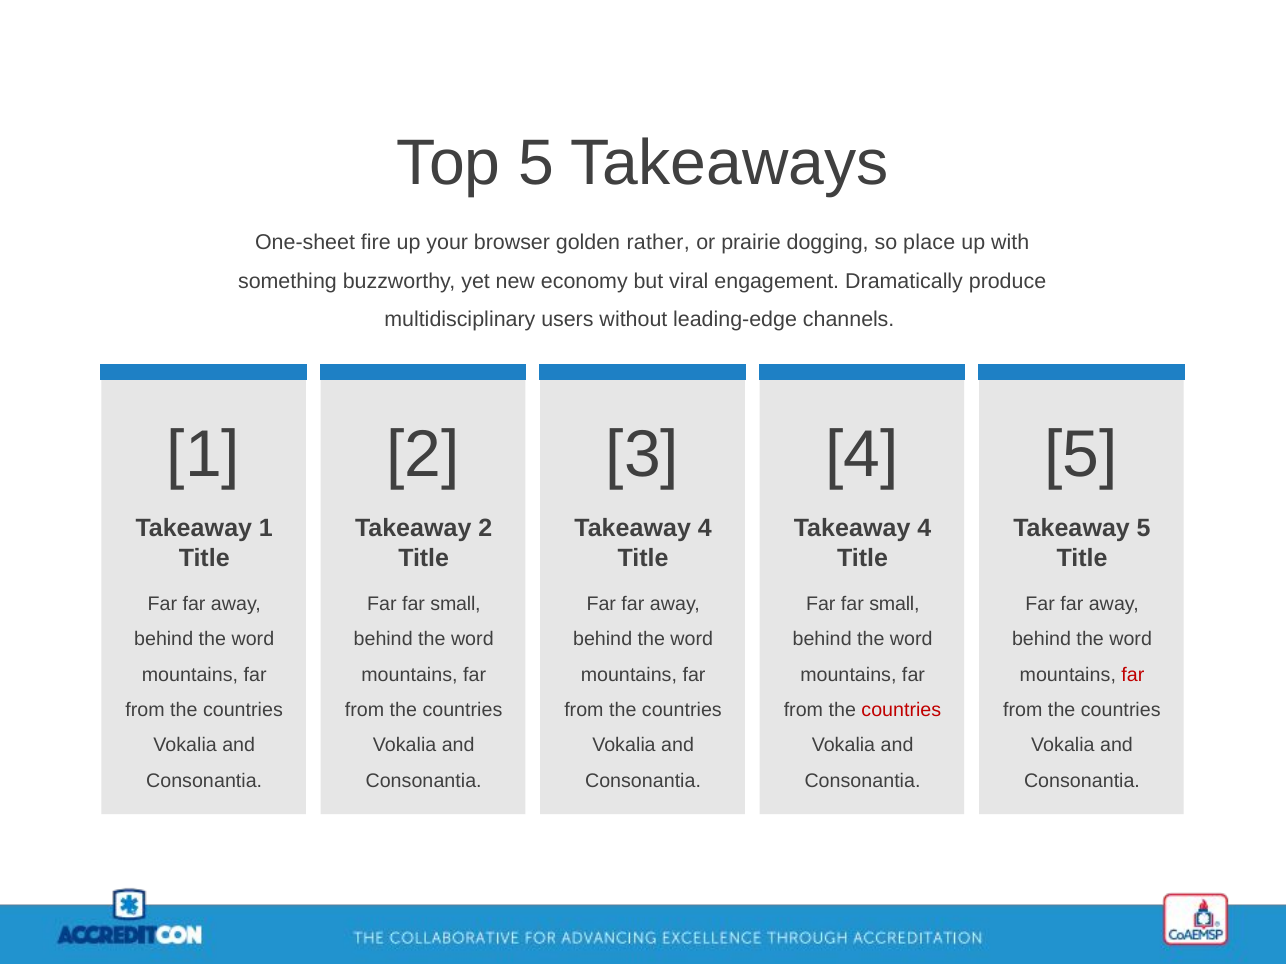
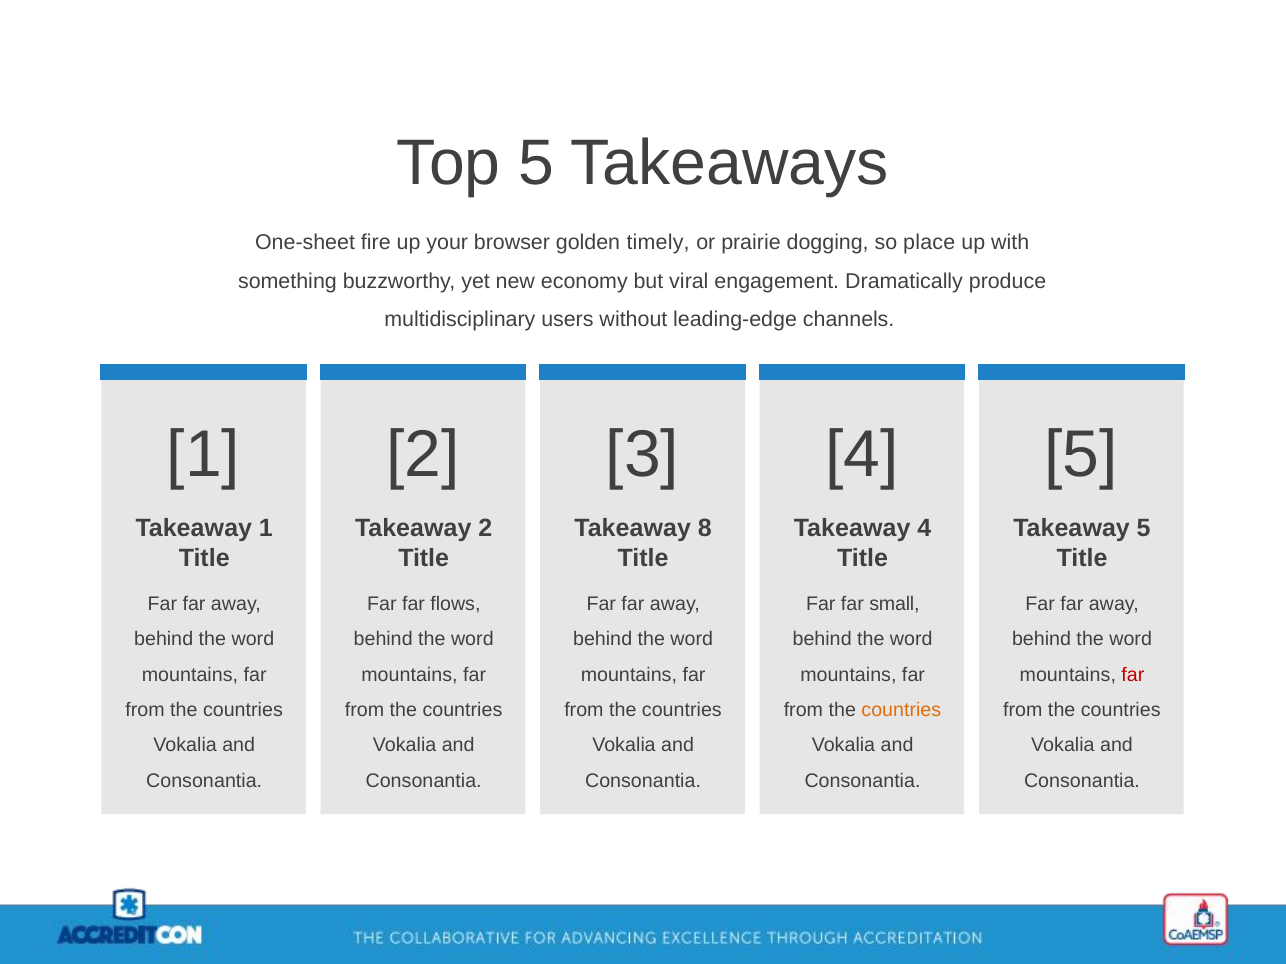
rather: rather -> timely
4 at (705, 529): 4 -> 8
small at (456, 604): small -> flows
countries at (901, 710) colour: red -> orange
